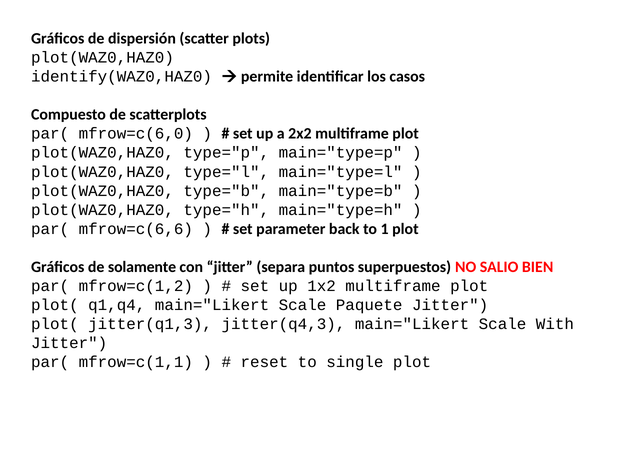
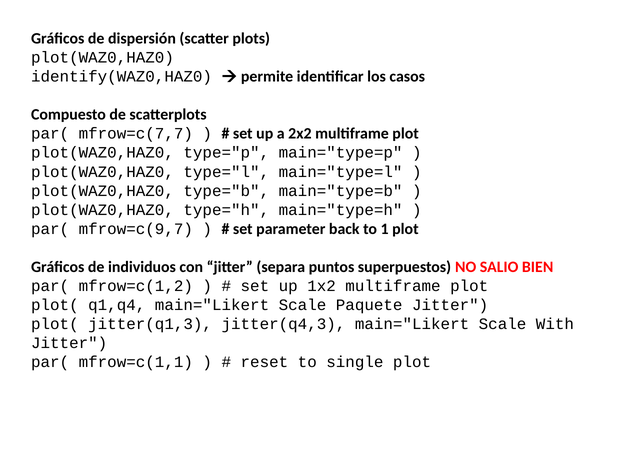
mfrow=c(6,0: mfrow=c(6,0 -> mfrow=c(7,7
mfrow=c(6,6: mfrow=c(6,6 -> mfrow=c(9,7
solamente: solamente -> individuos
